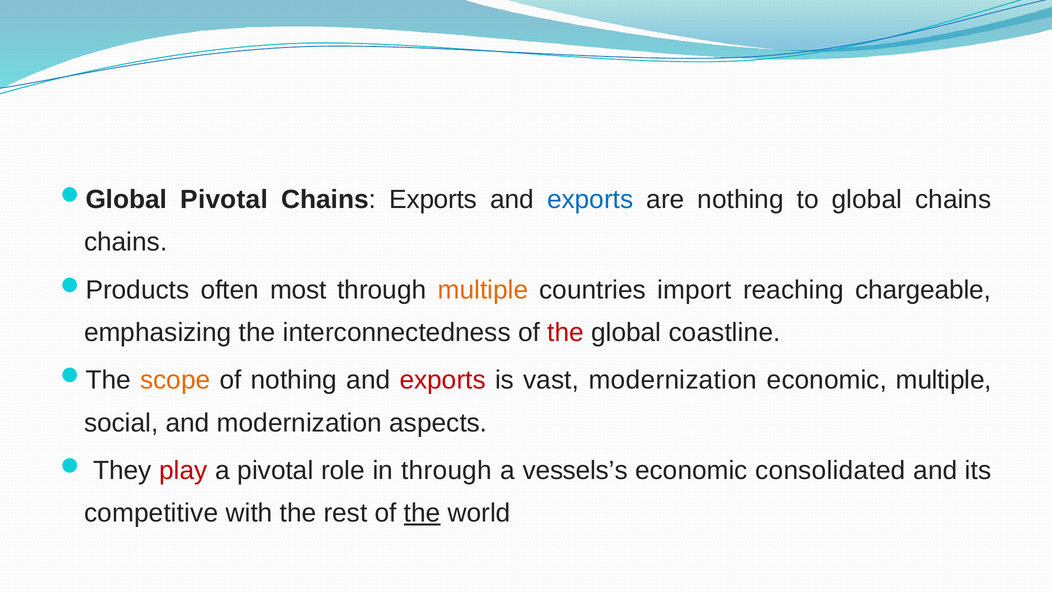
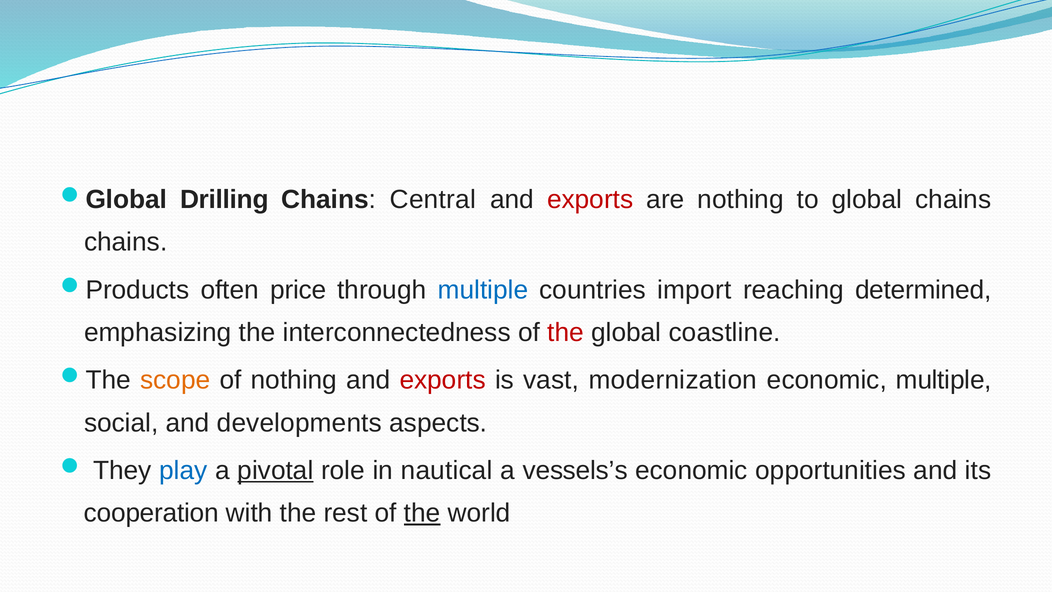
Pivotal at (224, 200): Pivotal -> Drilling
Chains Exports: Exports -> Central
exports at (590, 200) colour: blue -> red
most: most -> price
multiple at (483, 290) colour: orange -> blue
chargeable: chargeable -> determined
and modernization: modernization -> developments
play colour: red -> blue
pivotal at (275, 470) underline: none -> present
in through: through -> nautical
consolidated: consolidated -> opportunities
competitive: competitive -> cooperation
